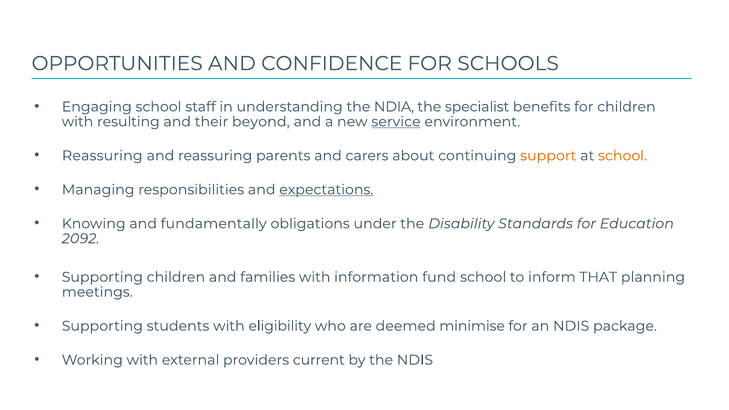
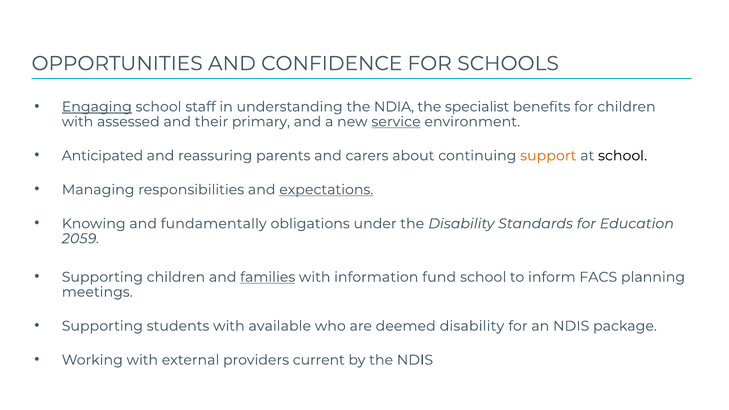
Engaging underline: none -> present
resulting: resulting -> assessed
beyond: beyond -> primary
Reassuring at (102, 156): Reassuring -> Anticipated
school at (623, 156) colour: orange -> black
2092: 2092 -> 2059
families underline: none -> present
THAT: THAT -> FACS
eligibility: eligibility -> available
deemed minimise: minimise -> disability
